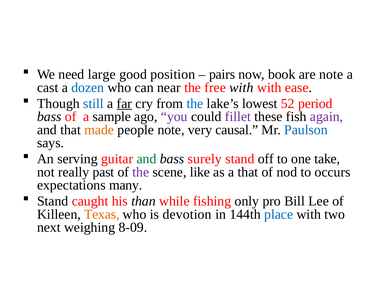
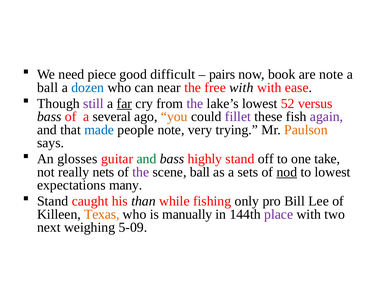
large: large -> piece
position: position -> difficult
cast at (48, 88): cast -> ball
still colour: blue -> purple
the at (195, 103) colour: blue -> purple
period: period -> versus
sample: sample -> several
you colour: purple -> orange
made colour: orange -> blue
causal: causal -> trying
Paulson colour: blue -> orange
serving: serving -> glosses
surely: surely -> highly
past: past -> nets
scene like: like -> ball
a that: that -> sets
nod underline: none -> present
to occurs: occurs -> lowest
devotion: devotion -> manually
place colour: blue -> purple
8-09: 8-09 -> 5-09
